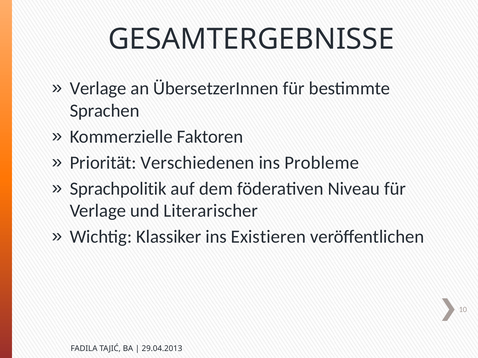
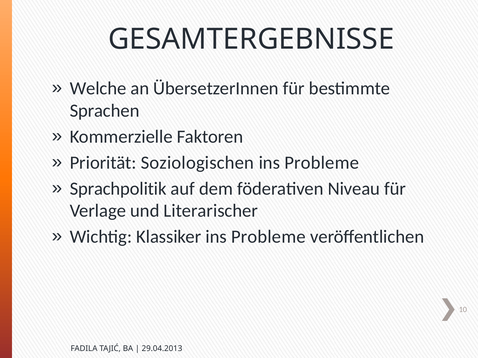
Verlage at (98, 89): Verlage -> Welche
Verschiedenen: Verschiedenen -> Soziologischen
Klassiker ins Existieren: Existieren -> Probleme
